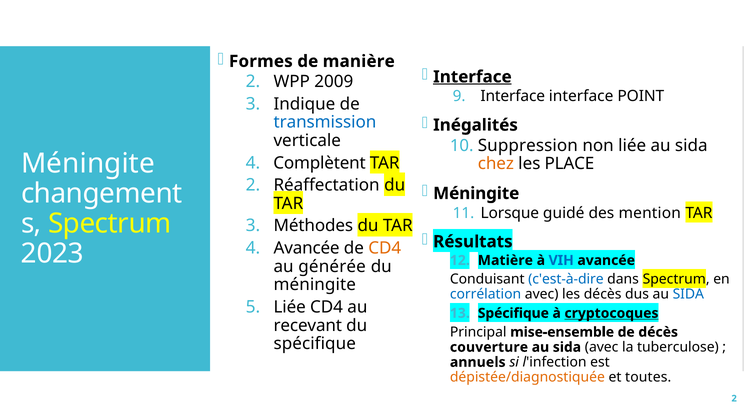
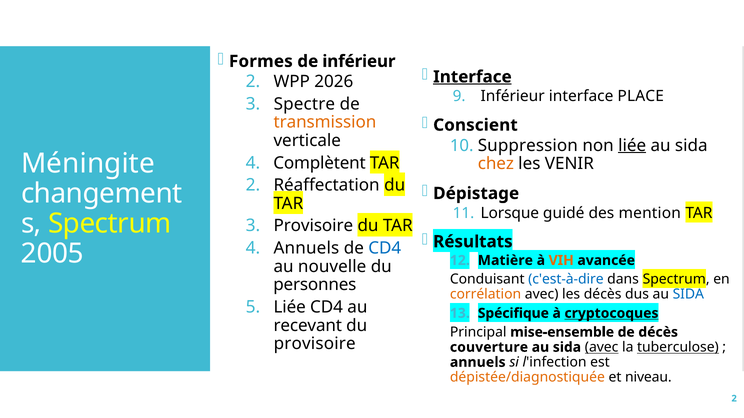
de manière: manière -> inférieur
2009: 2009 -> 2026
Interface at (513, 96): Interface -> Inférieur
POINT: POINT -> PLACE
Indique: Indique -> Spectre
Inégalités: Inégalités -> Conscient
transmission colour: blue -> orange
liée at (632, 146) underline: none -> present
PLACE: PLACE -> VENIR
Méningite at (476, 194): Méningite -> Dépistage
Méthodes at (313, 226): Méthodes -> Provisoire
Avancée at (307, 248): Avancée -> Annuels
CD4 at (385, 248) colour: orange -> blue
2023: 2023 -> 2005
VIH colour: blue -> orange
générée: générée -> nouvelle
méningite at (315, 285): méningite -> personnes
corrélation colour: blue -> orange
spécifique at (315, 344): spécifique -> provisoire
avec at (602, 348) underline: none -> present
tuberculose underline: none -> present
toutes: toutes -> niveau
